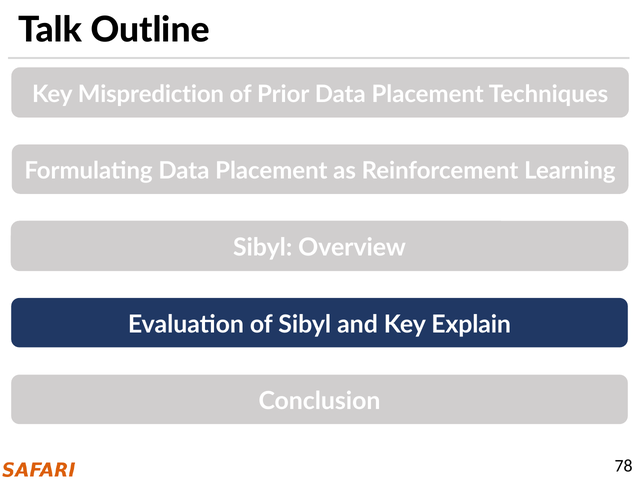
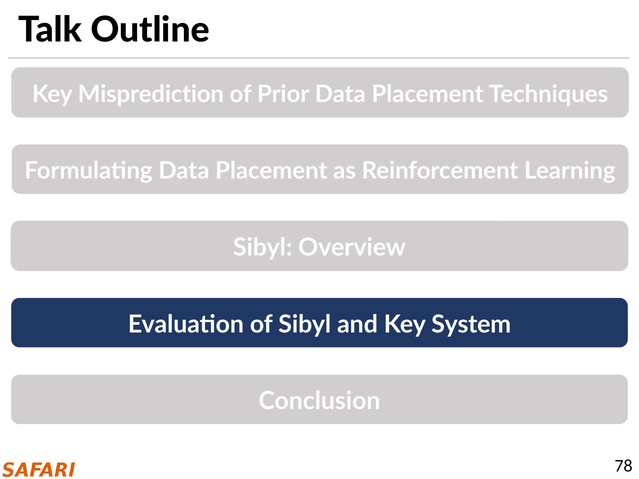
Explain: Explain -> System
